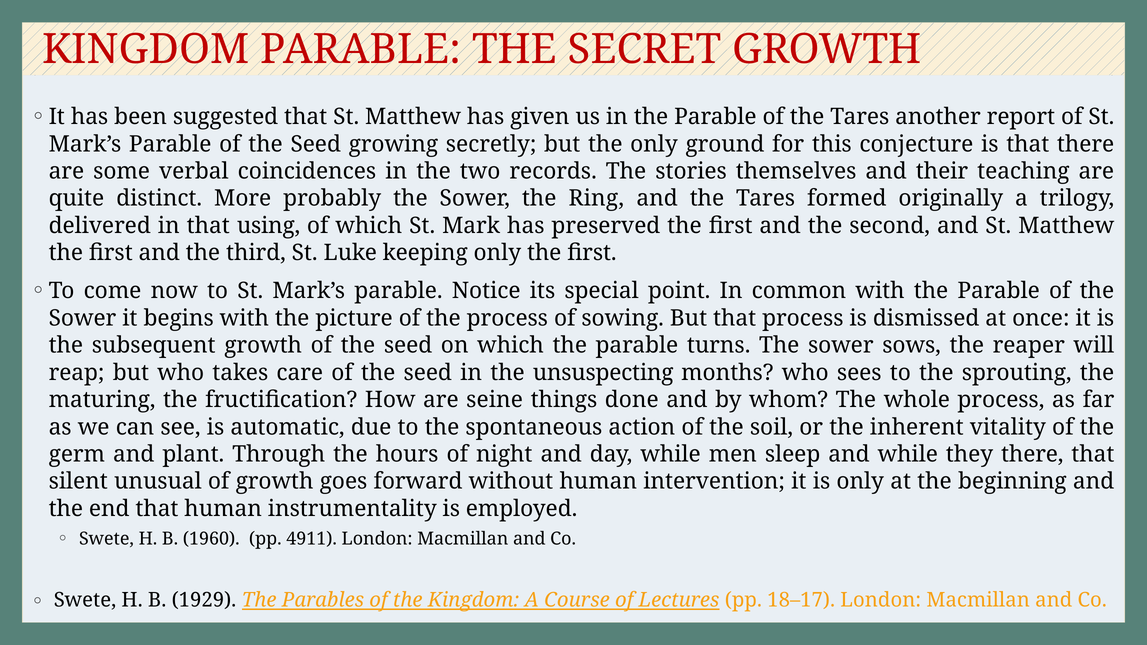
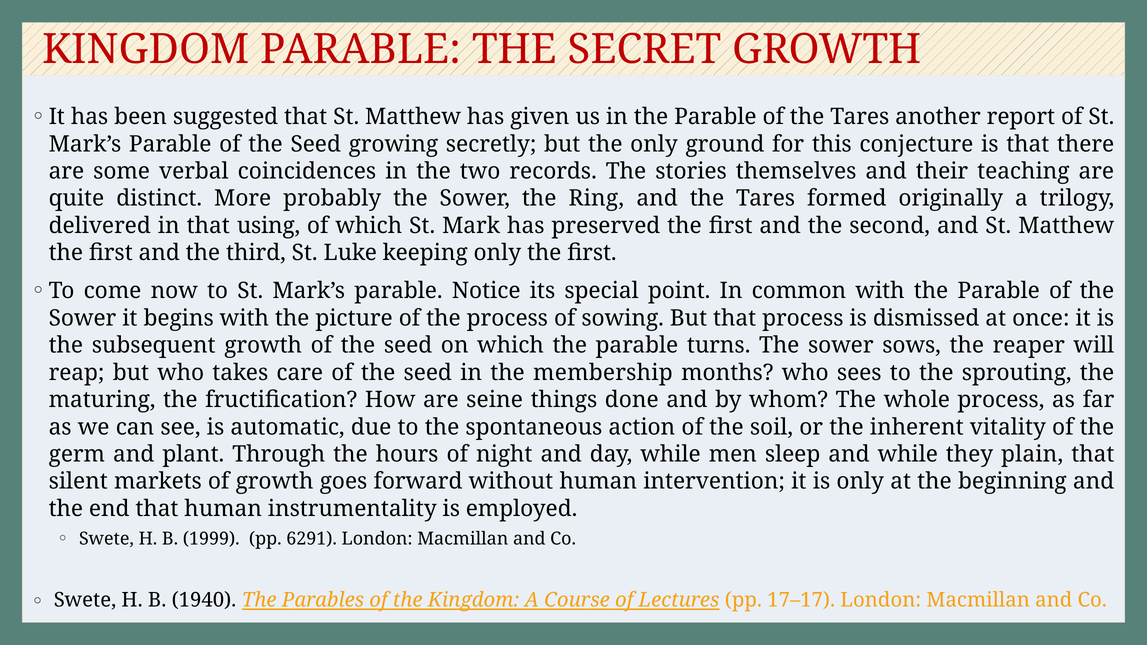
unsuspecting: unsuspecting -> membership
they there: there -> plain
unusual: unusual -> markets
1960: 1960 -> 1999
4911: 4911 -> 6291
1929: 1929 -> 1940
18–17: 18–17 -> 17–17
